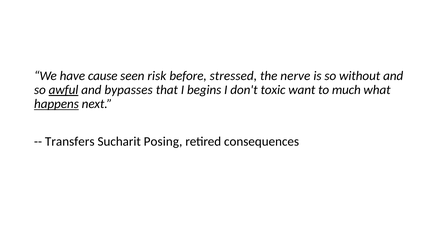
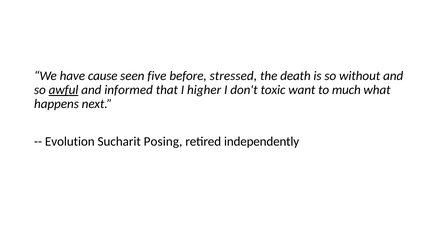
risk: risk -> five
nerve: nerve -> death
bypasses: bypasses -> informed
begins: begins -> higher
happens underline: present -> none
Transfers: Transfers -> Evolution
consequences: consequences -> independently
